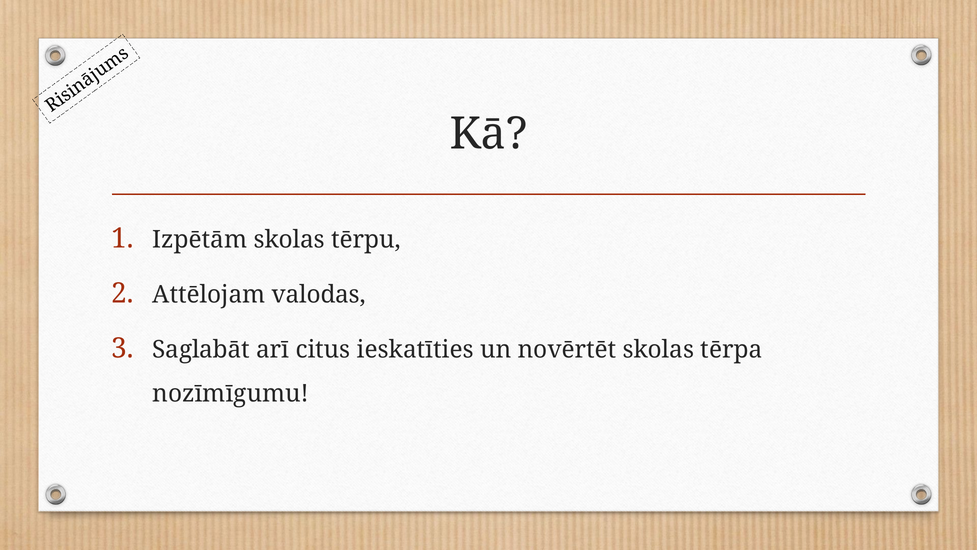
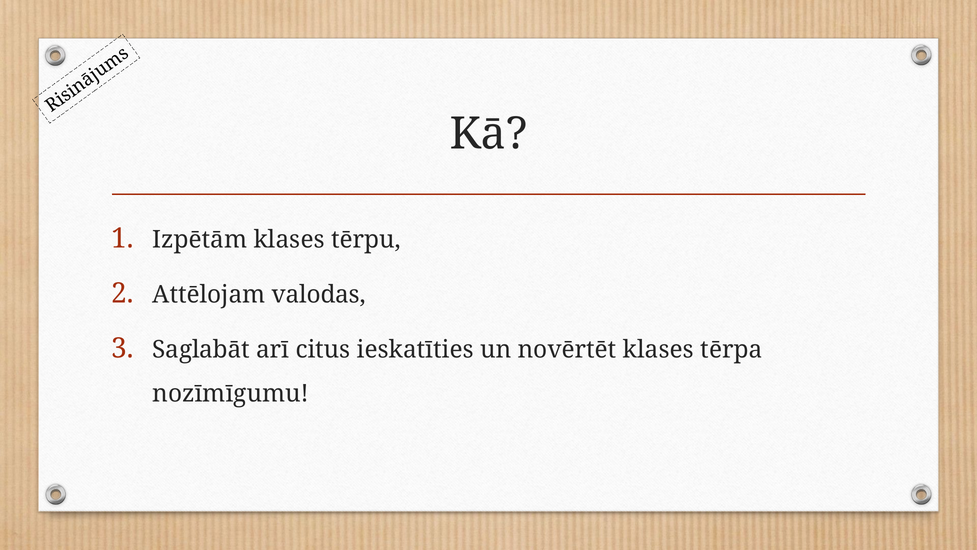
Izpētām skolas: skolas -> klases
novērtēt skolas: skolas -> klases
